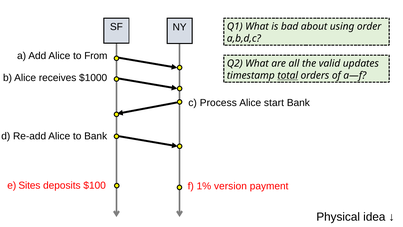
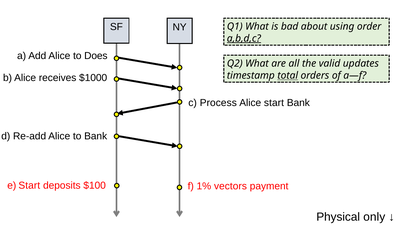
a,b,d,c underline: none -> present
From: From -> Does
e Sites: Sites -> Start
version: version -> vectors
idea: idea -> only
